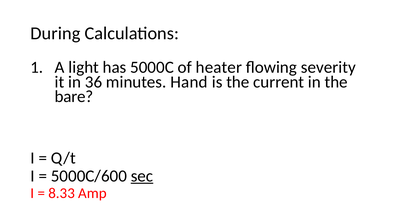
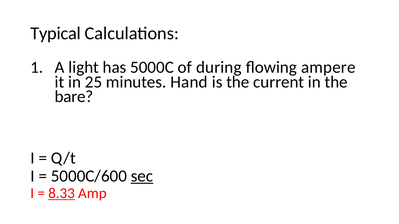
During: During -> Typical
heater: heater -> during
severity: severity -> ampere
36: 36 -> 25
8.33 underline: none -> present
